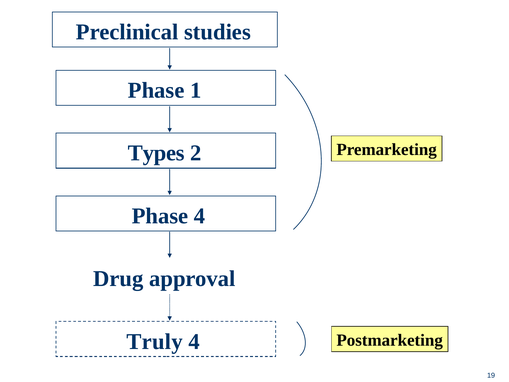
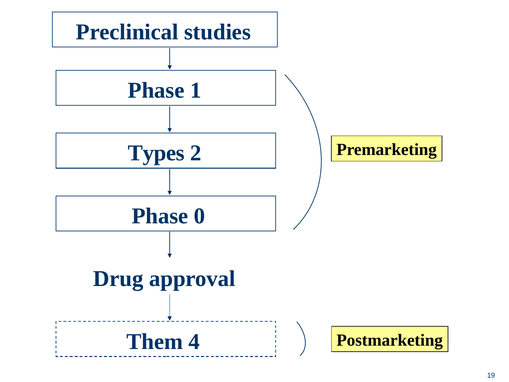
Phase 4: 4 -> 0
Truly: Truly -> Them
